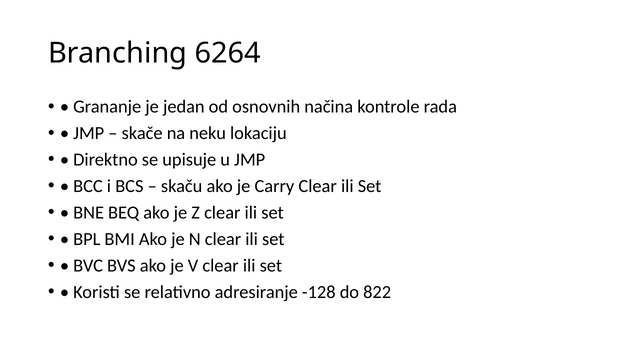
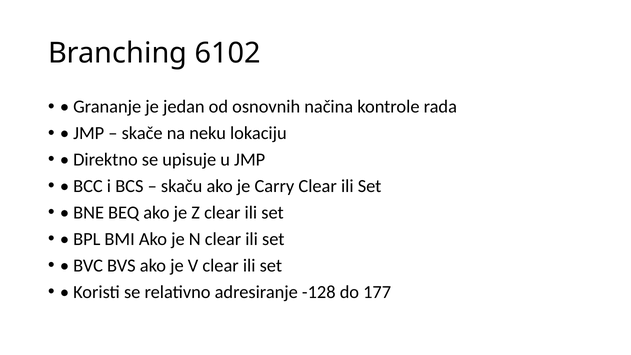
6264: 6264 -> 6102
822: 822 -> 177
